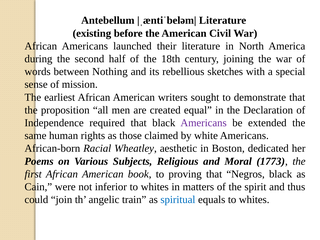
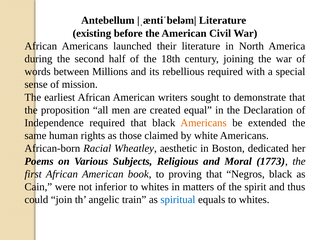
Nothing: Nothing -> Millions
rebellious sketches: sketches -> required
Americans at (204, 123) colour: purple -> orange
